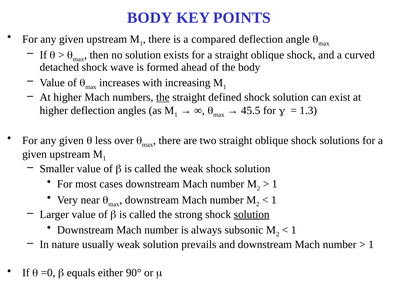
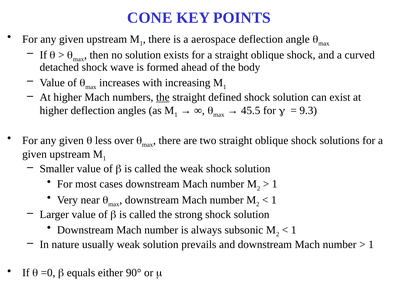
BODY at (150, 18): BODY -> CONE
compared: compared -> aerospace
1.3: 1.3 -> 9.3
solution at (252, 214) underline: present -> none
